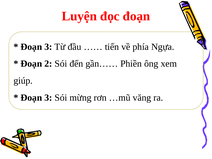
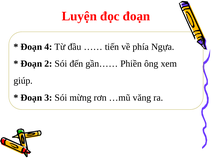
3 at (48, 47): 3 -> 4
